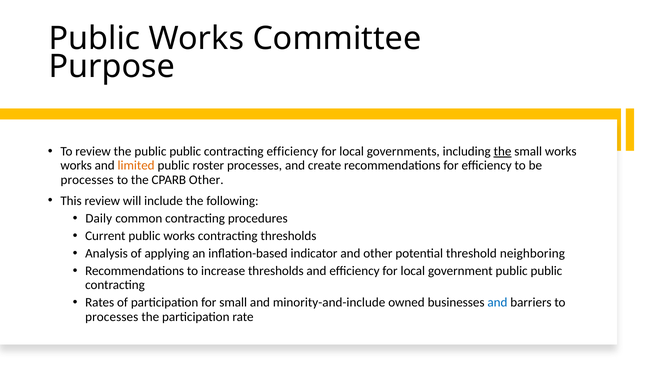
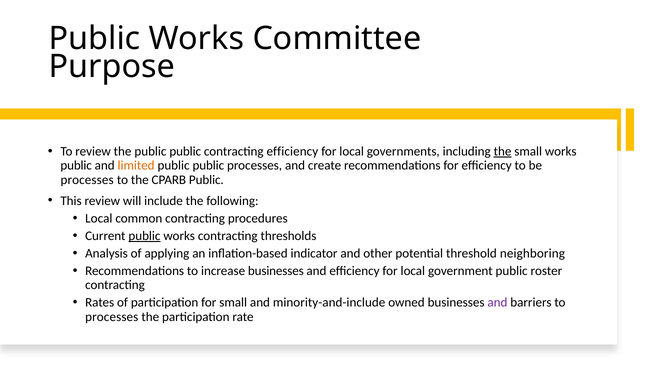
works at (76, 165): works -> public
roster at (208, 165): roster -> public
CPARB Other: Other -> Public
Daily at (99, 218): Daily -> Local
public at (144, 236) underline: none -> present
increase thresholds: thresholds -> businesses
government public public: public -> roster
and at (497, 302) colour: blue -> purple
